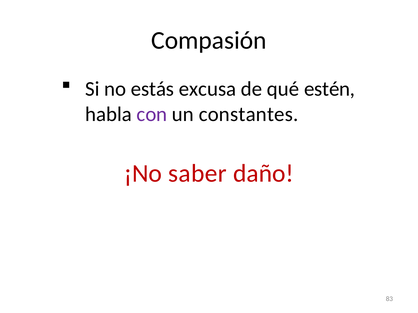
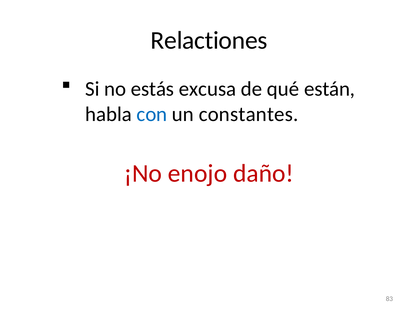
Compasión: Compasión -> Relactiones
estén: estén -> están
con colour: purple -> blue
saber: saber -> enojo
